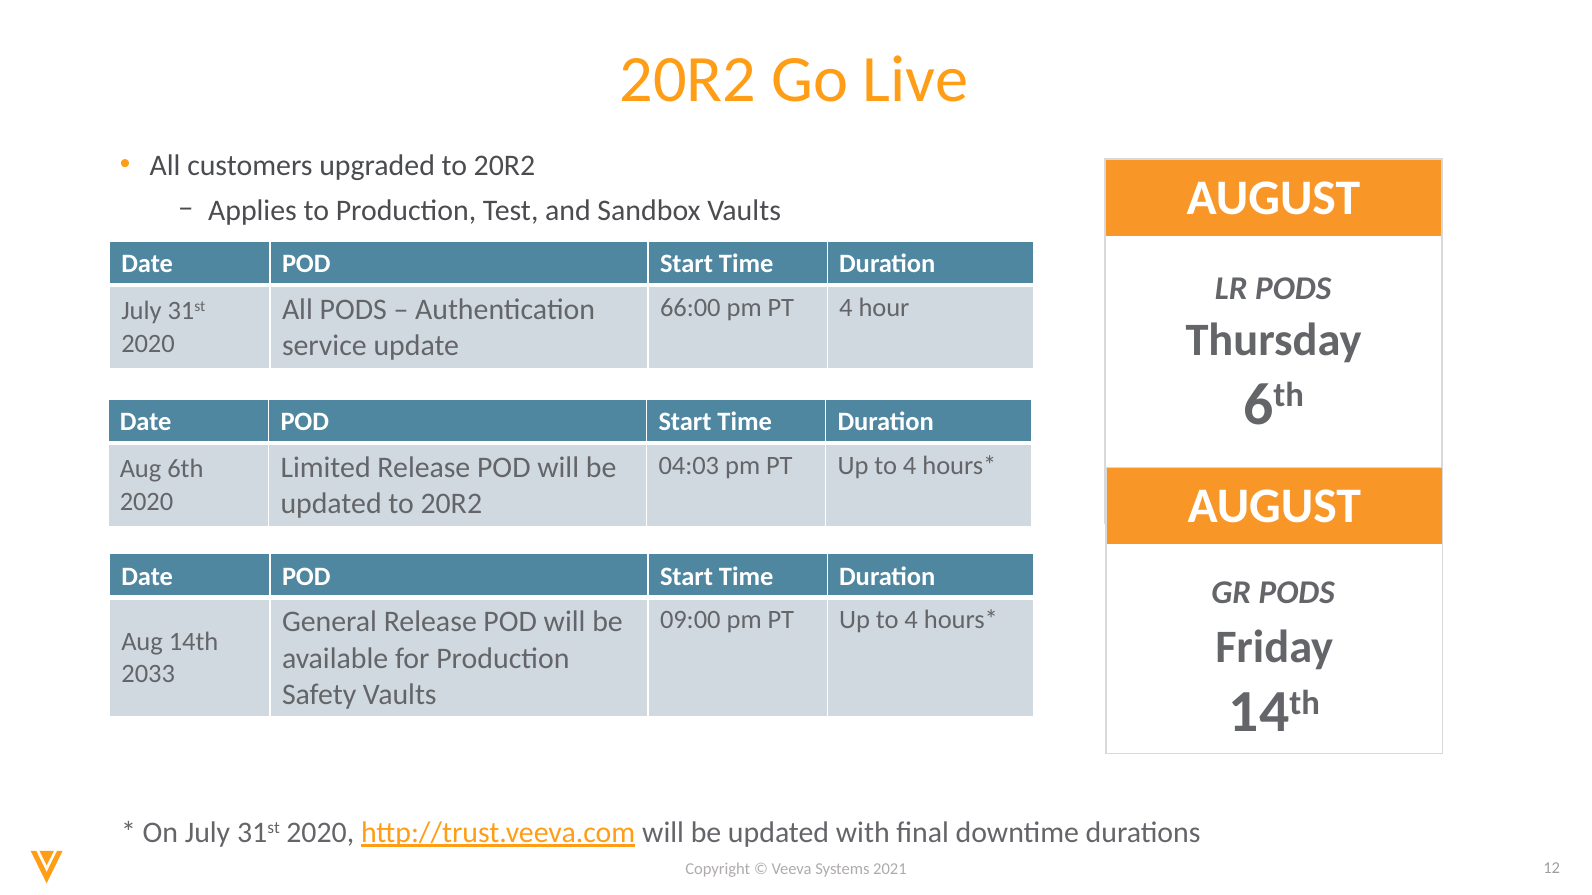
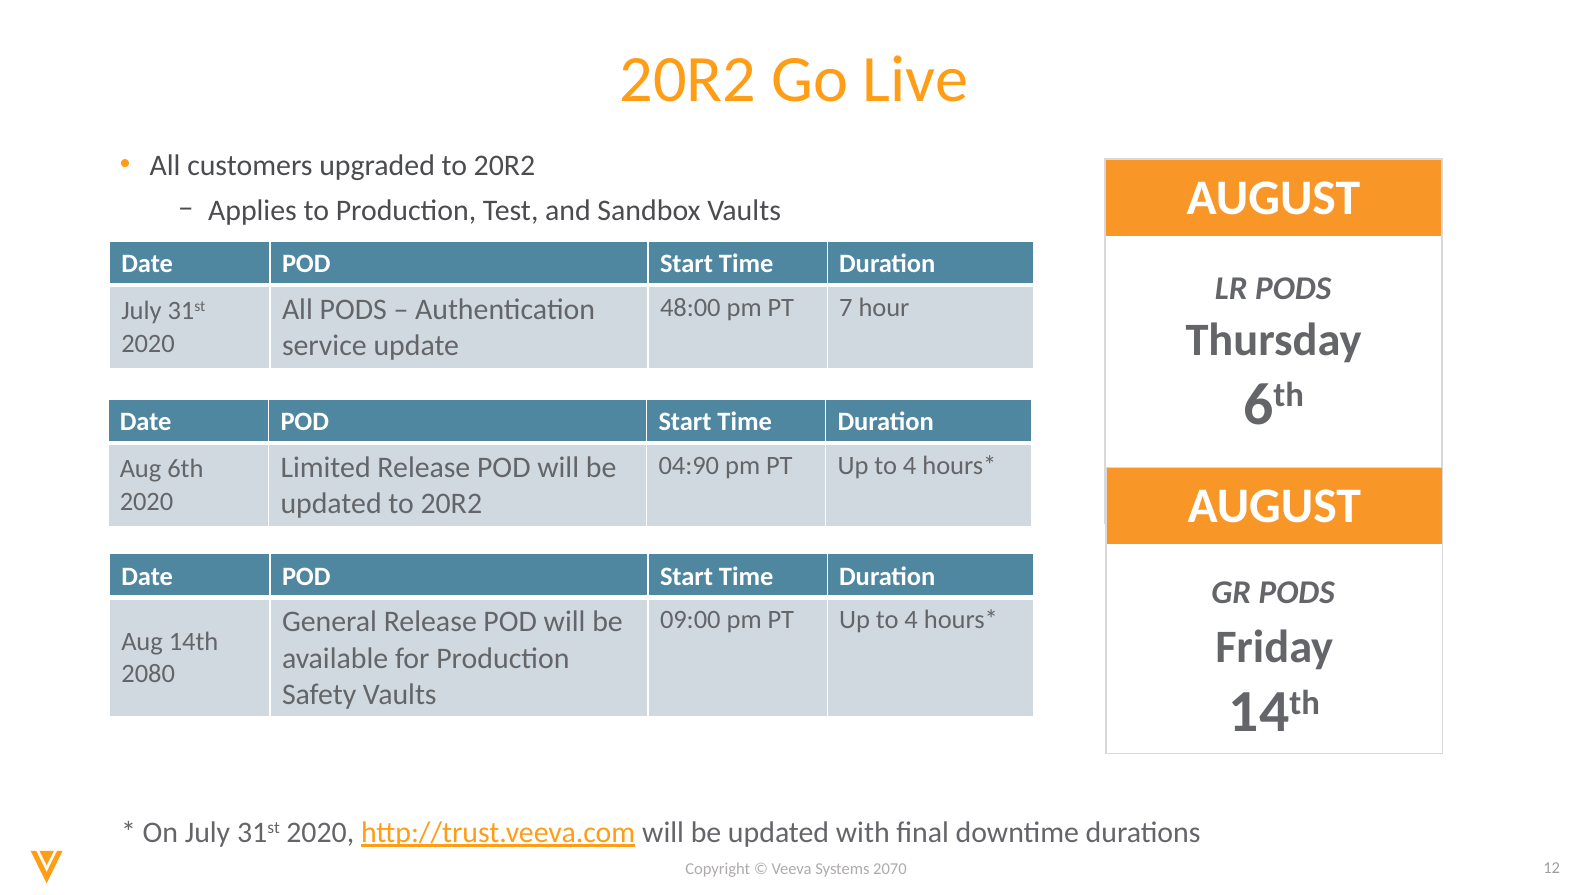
66:00: 66:00 -> 48:00
PT 4: 4 -> 7
04:03: 04:03 -> 04:90
2033: 2033 -> 2080
2021: 2021 -> 2070
